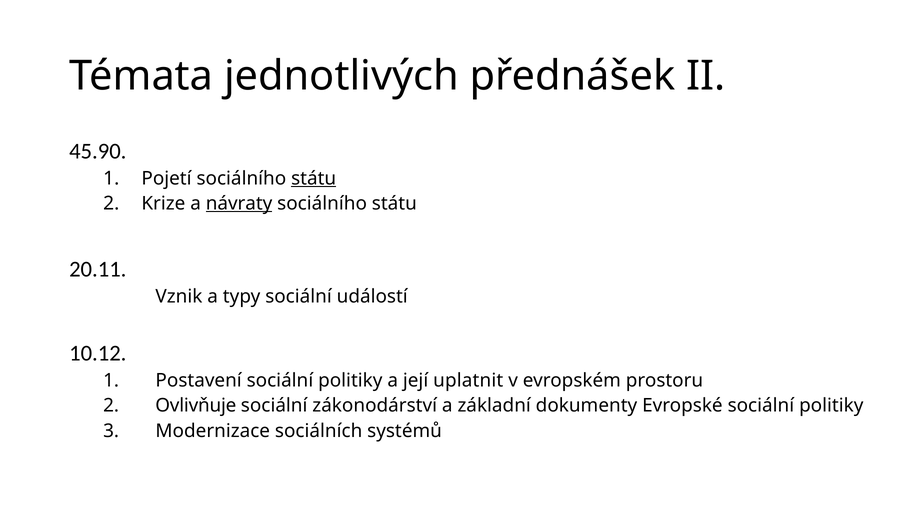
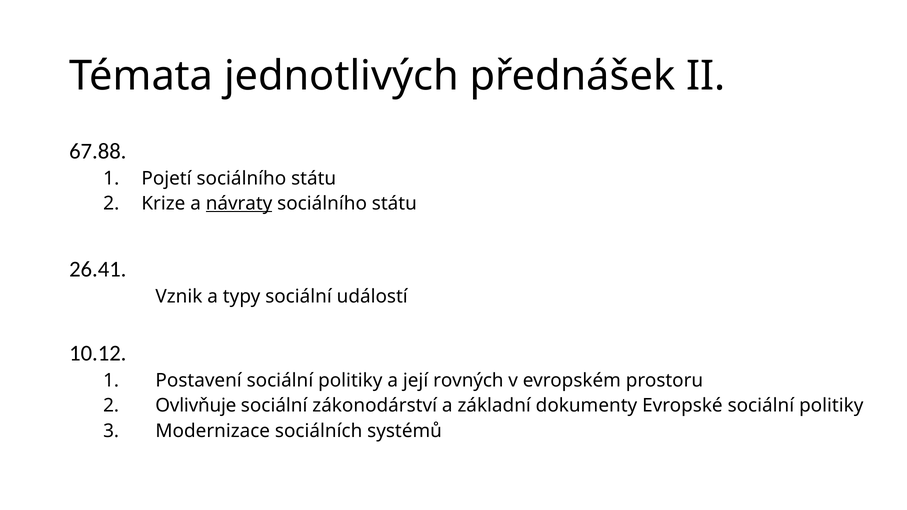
45.90: 45.90 -> 67.88
státu at (314, 178) underline: present -> none
20.11: 20.11 -> 26.41
uplatnit: uplatnit -> rovných
